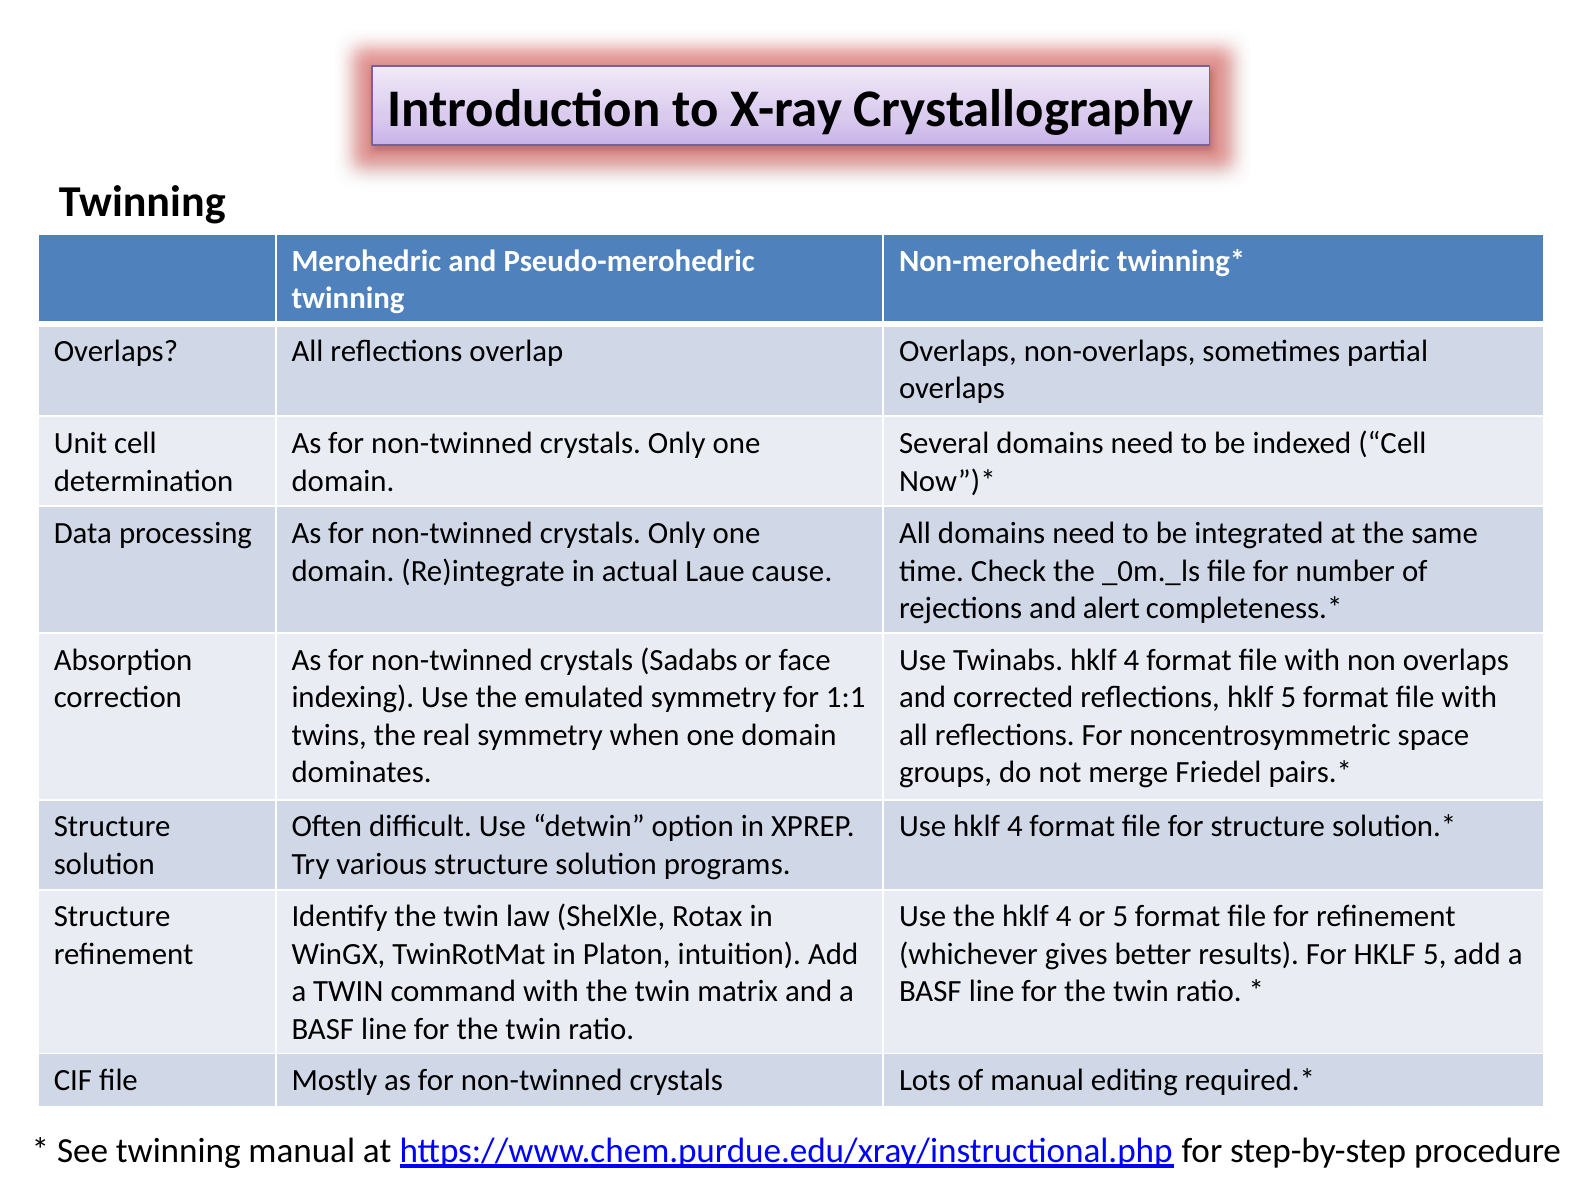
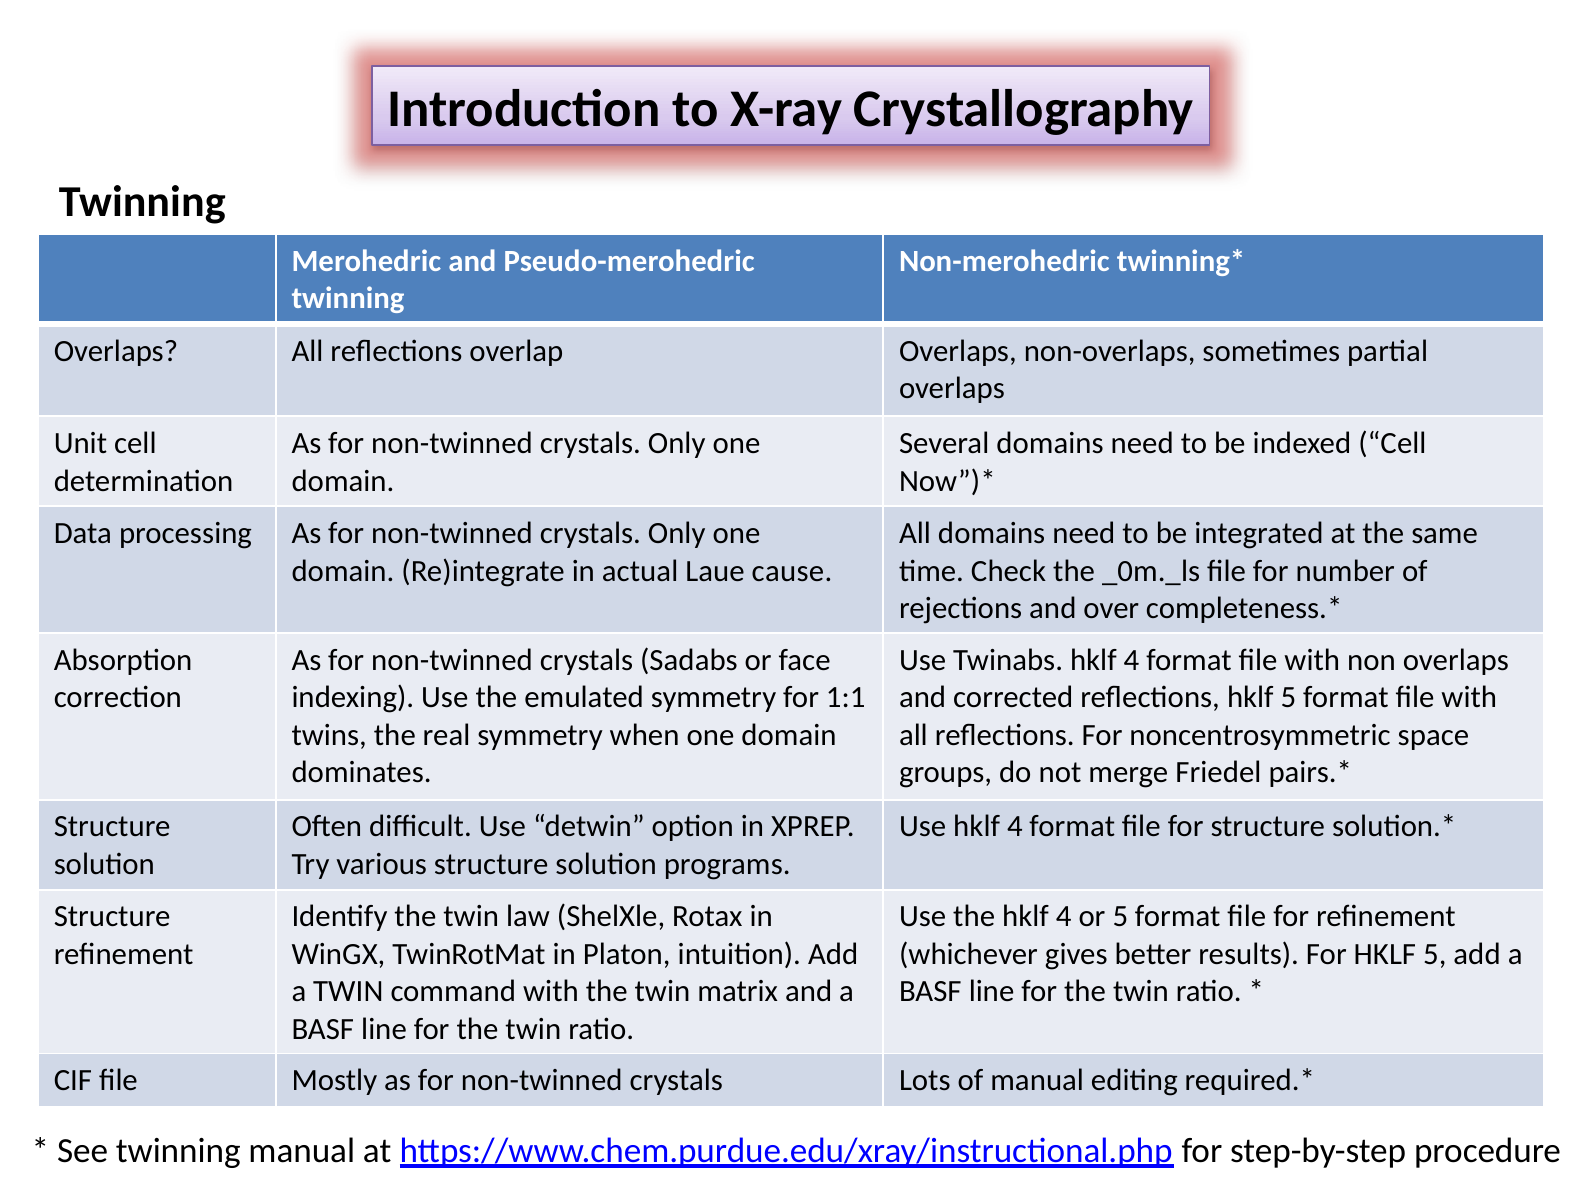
alert: alert -> over
